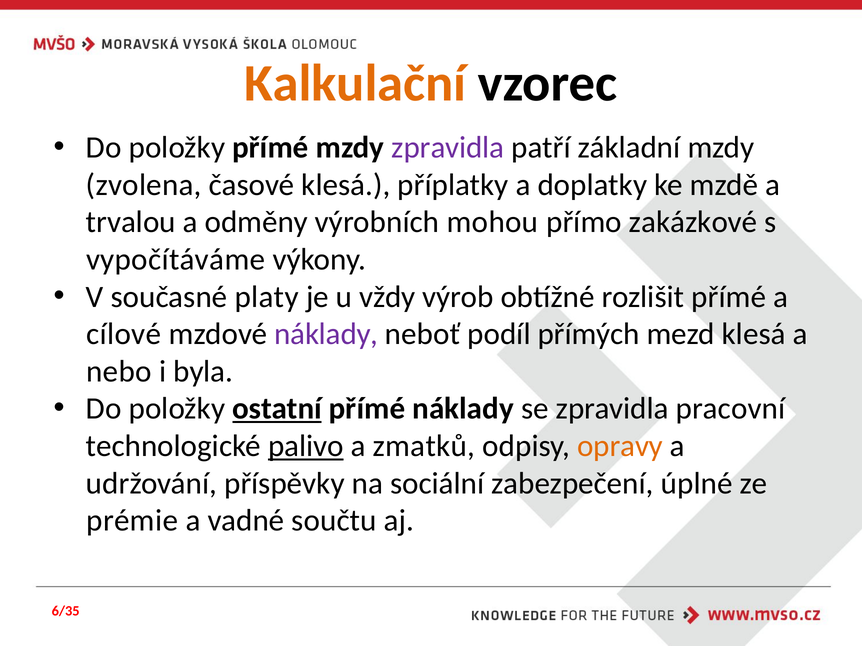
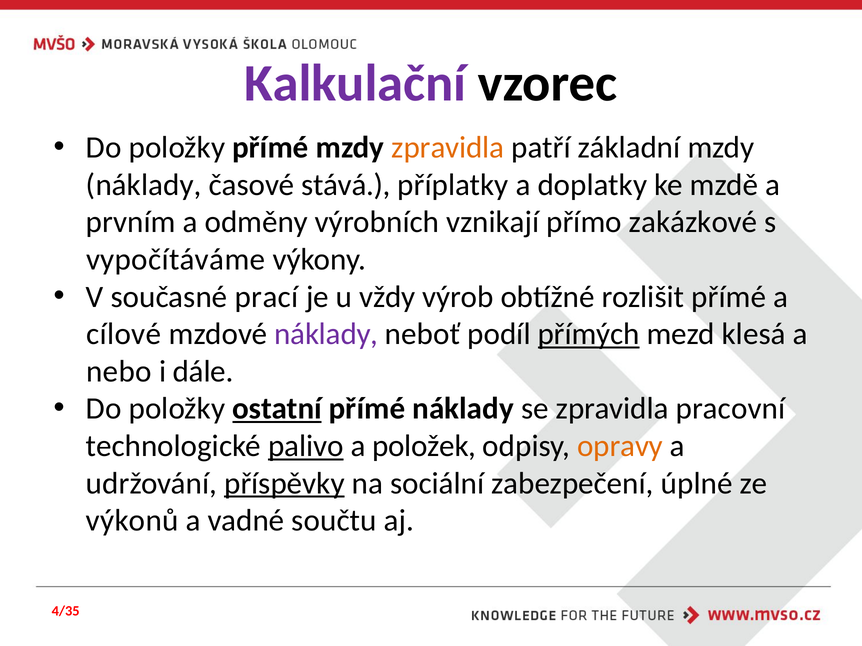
Kalkulační colour: orange -> purple
zpravidla at (448, 148) colour: purple -> orange
zvolena at (144, 185): zvolena -> náklady
časové klesá: klesá -> stává
trvalou: trvalou -> prvním
mohou: mohou -> vznikají
platy: platy -> prací
přímých underline: none -> present
byla: byla -> dále
zmatků: zmatků -> položek
příspěvky underline: none -> present
prémie: prémie -> výkonů
6/35: 6/35 -> 4/35
